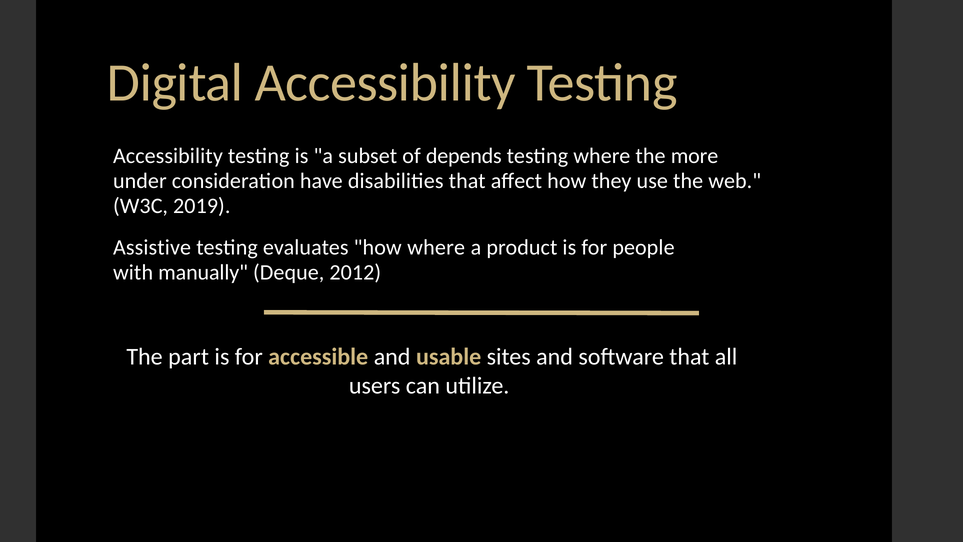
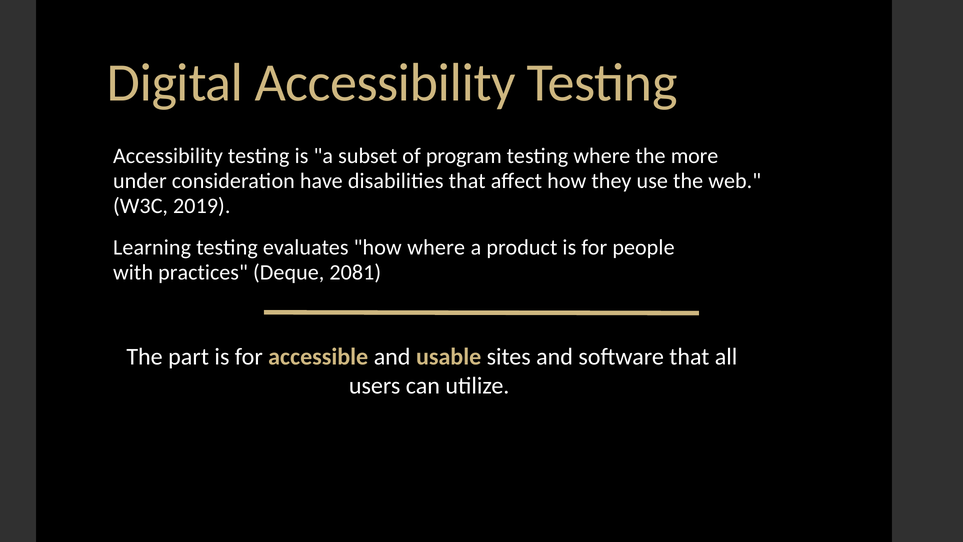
depends: depends -> program
Assistive: Assistive -> Learning
manually: manually -> practices
2012: 2012 -> 2081
